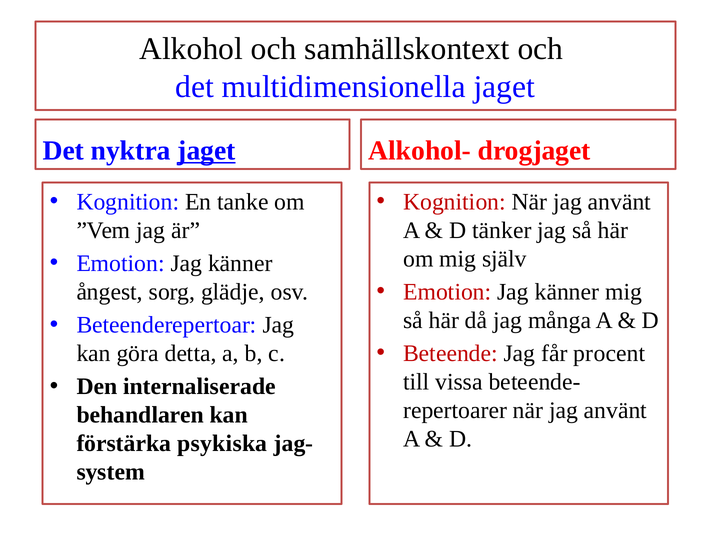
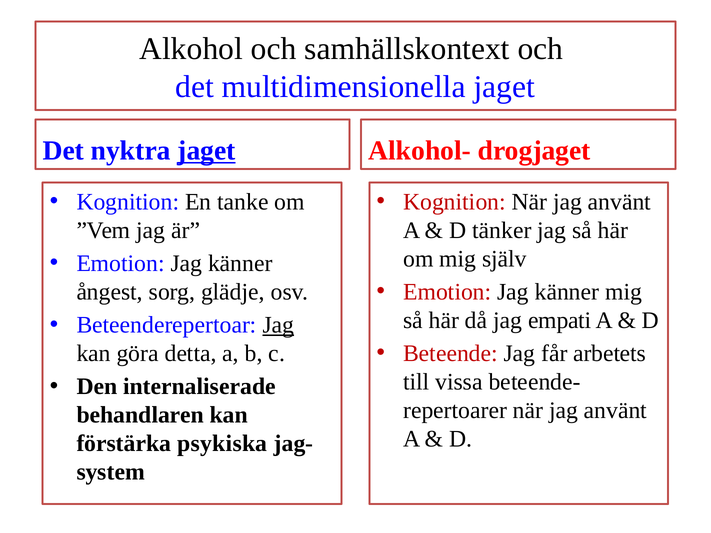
många: många -> empati
Jag at (278, 325) underline: none -> present
procent: procent -> arbetets
